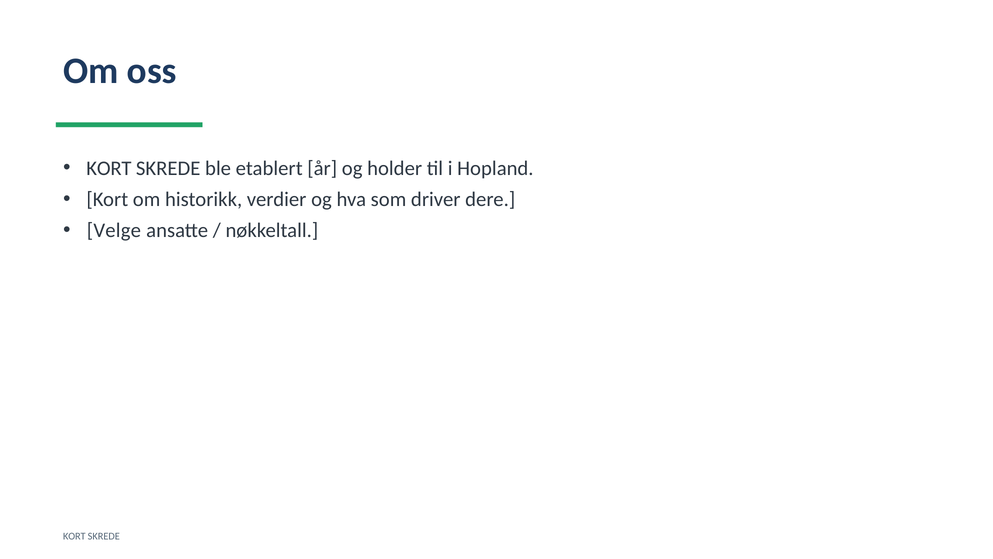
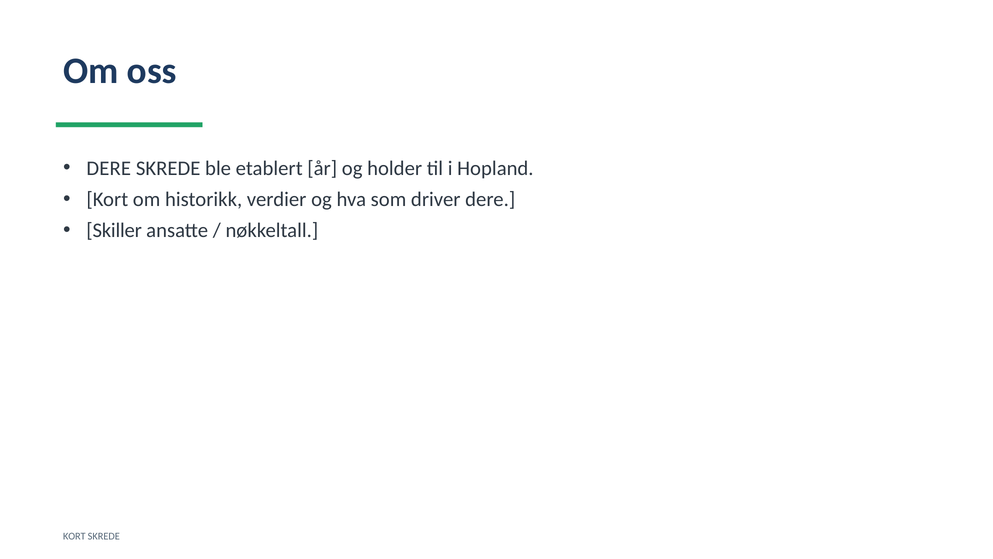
KORT at (109, 168): KORT -> DERE
Velge: Velge -> Skiller
